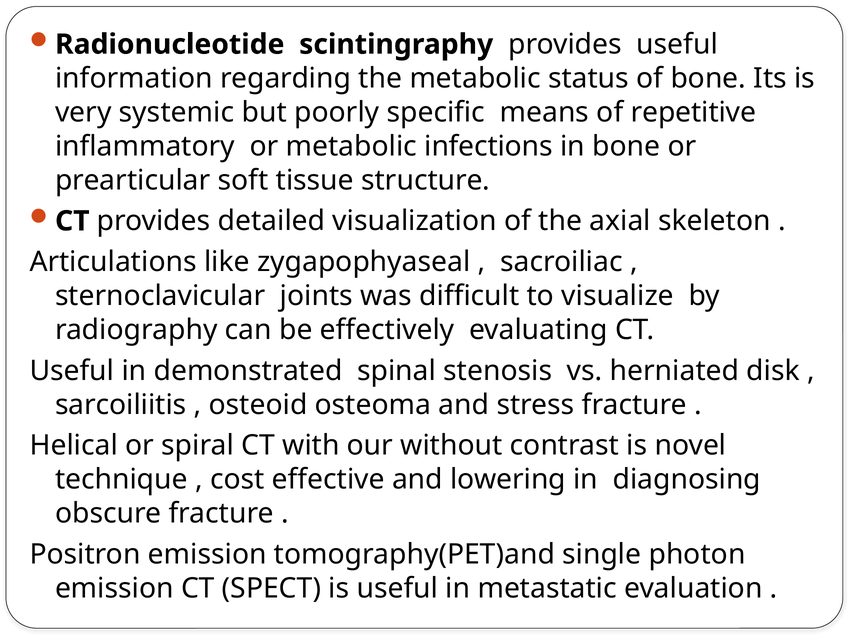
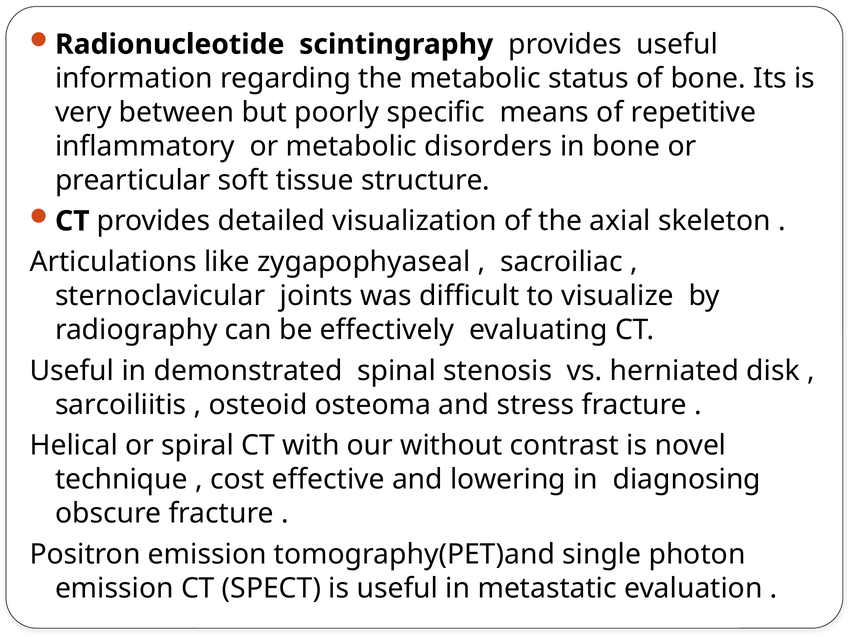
systemic: systemic -> between
infections: infections -> disorders
